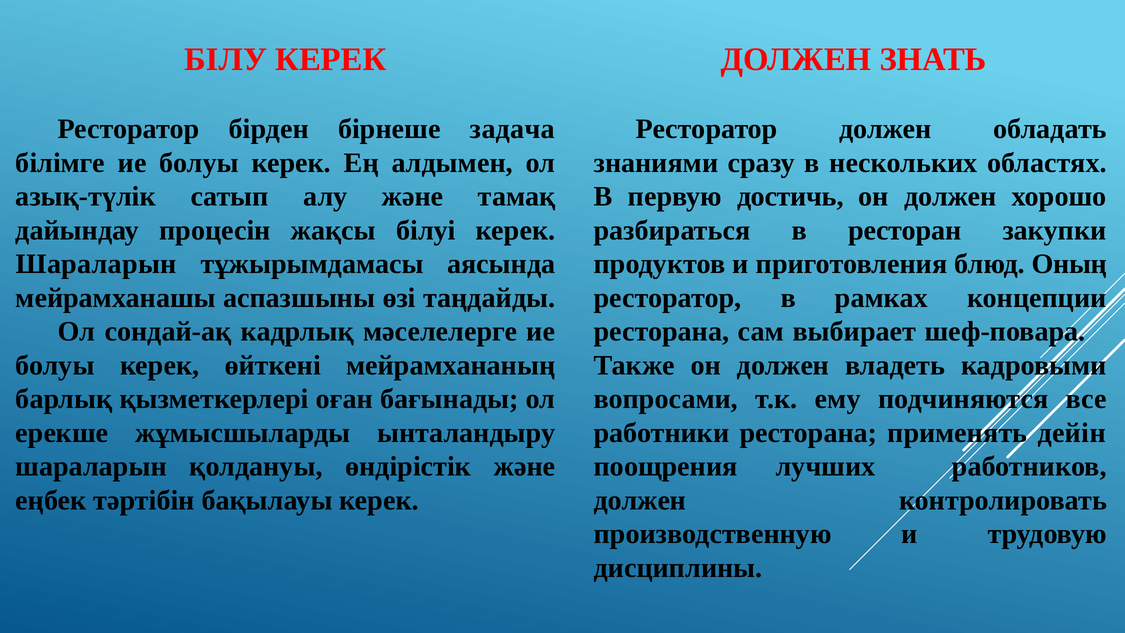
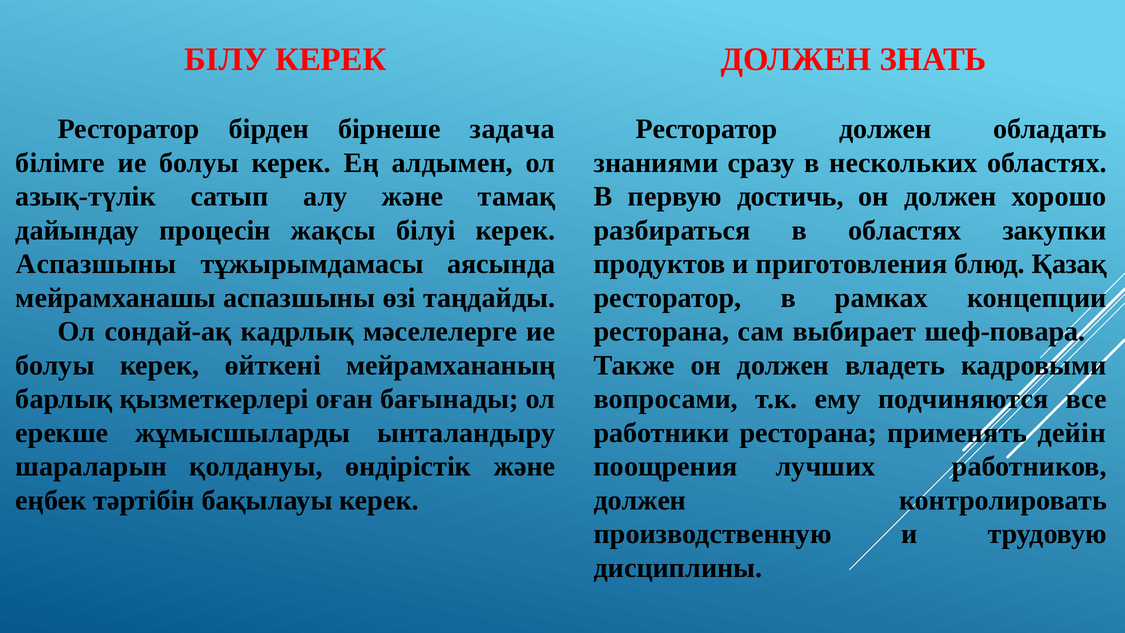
в ресторан: ресторан -> областях
Шараларын at (96, 264): Шараларын -> Аспазшыны
Оның: Оның -> Қазақ
